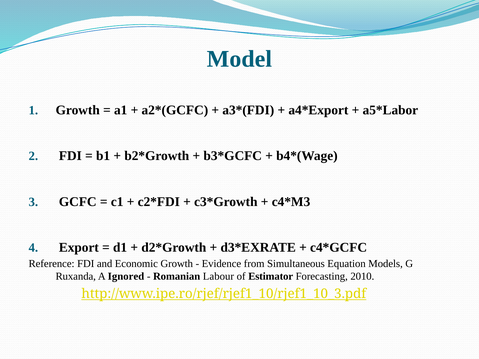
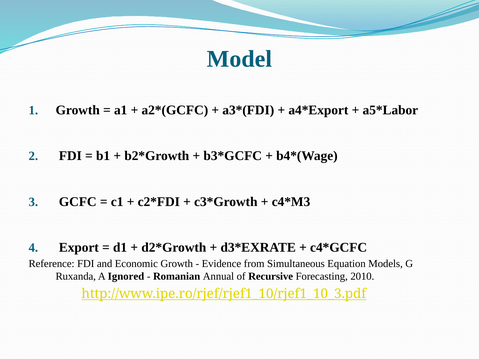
Labour: Labour -> Annual
Estimator: Estimator -> Recursive
